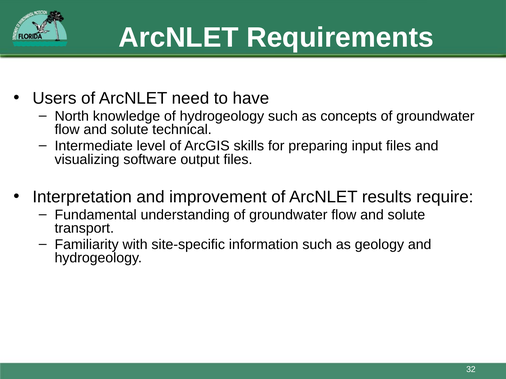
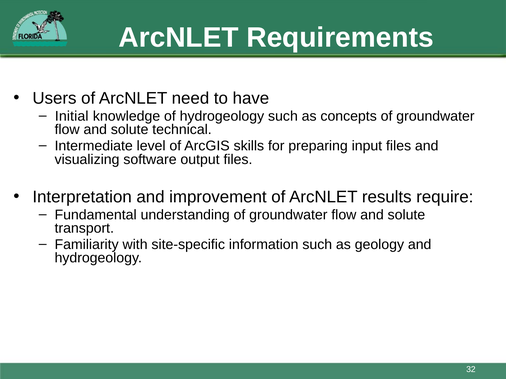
North: North -> Initial
